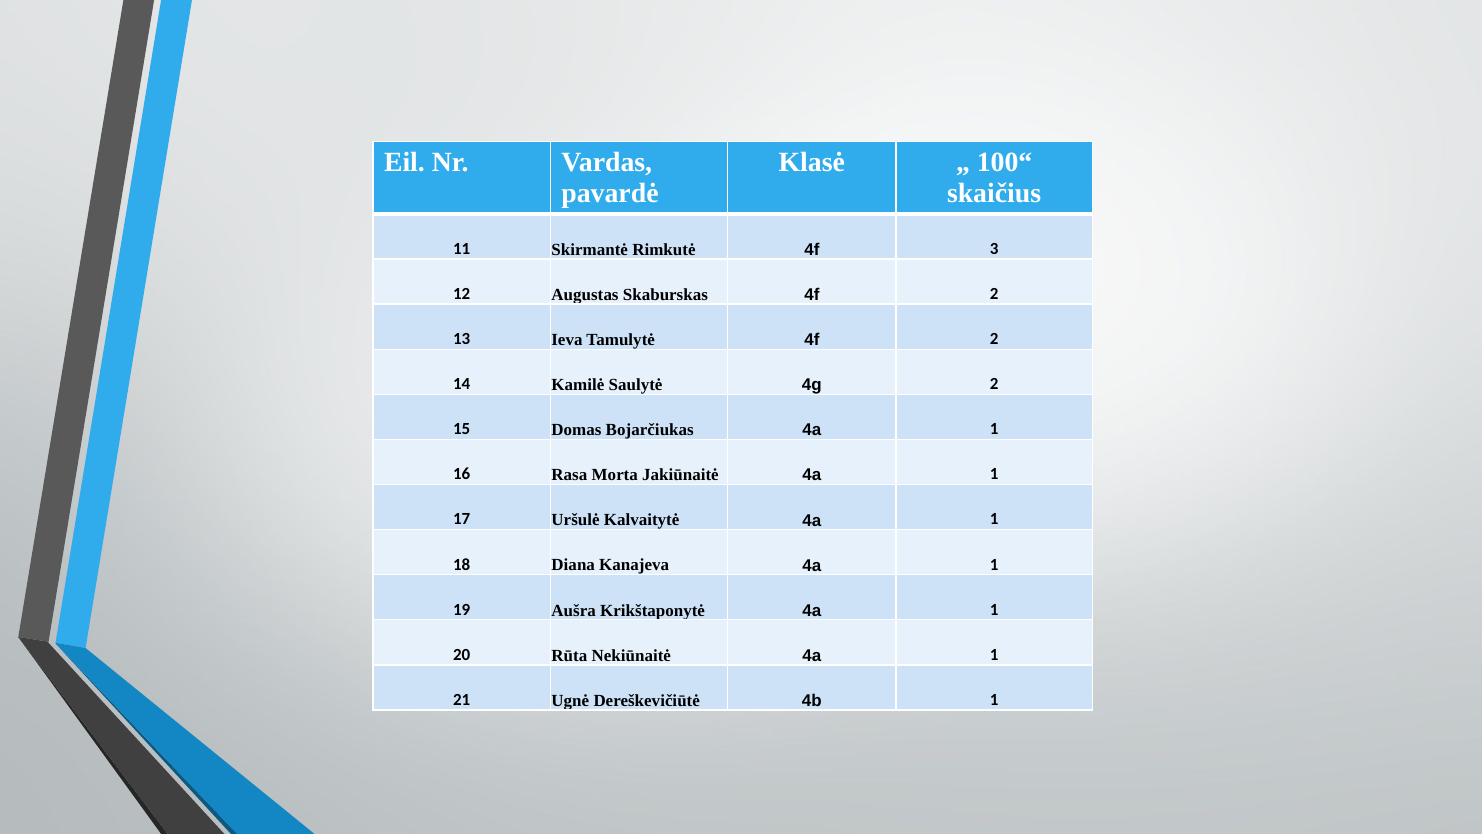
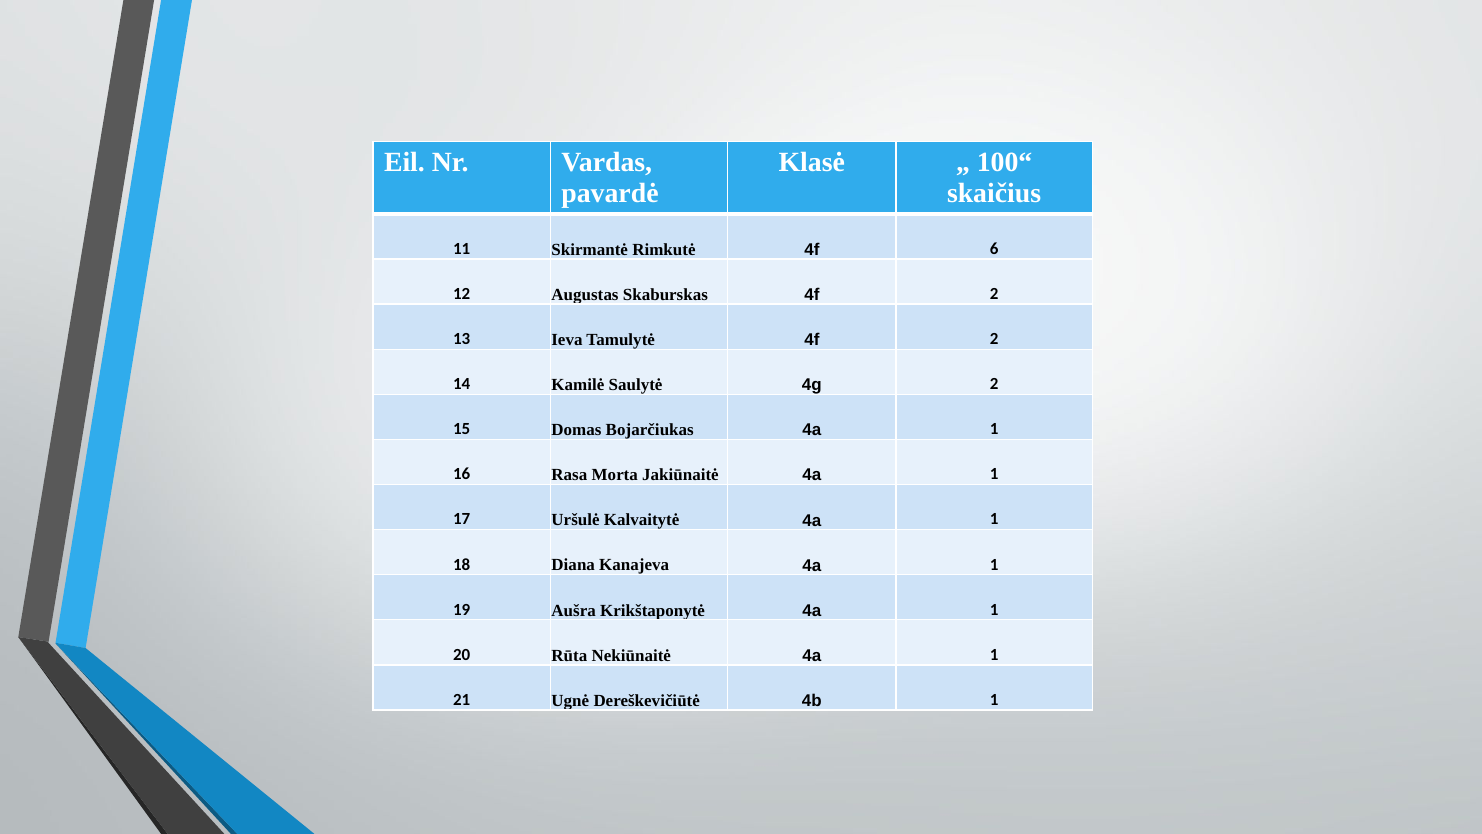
3: 3 -> 6
